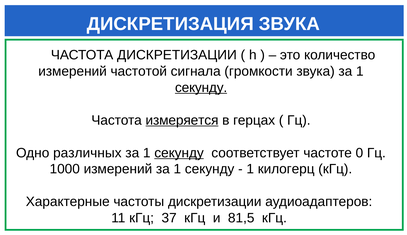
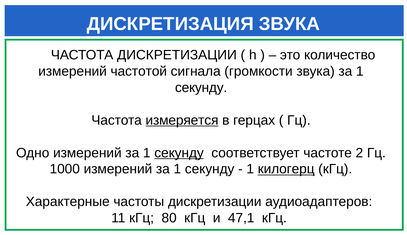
секунду at (201, 87) underline: present -> none
Одно различных: различных -> измерений
0: 0 -> 2
килогерц underline: none -> present
37: 37 -> 80
81,5: 81,5 -> 47,1
